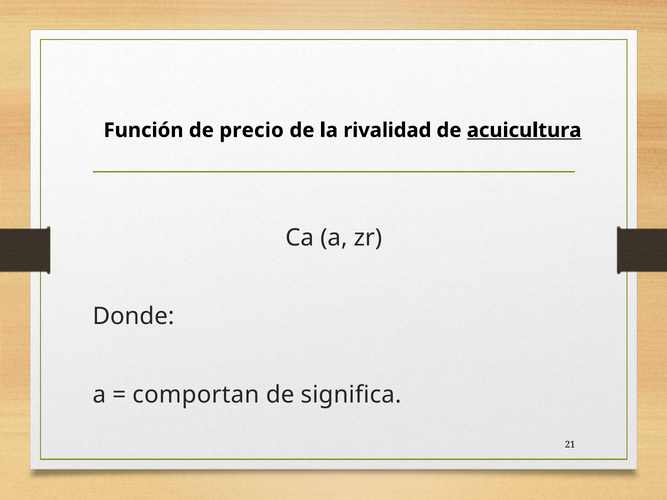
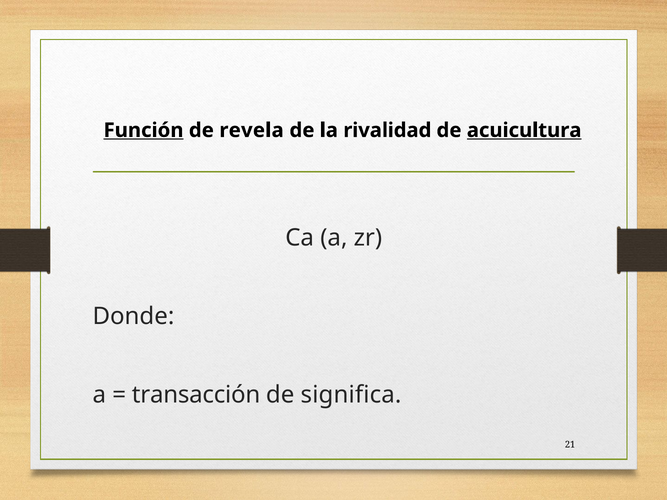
Función underline: none -> present
precio: precio -> revela
comportan: comportan -> transacción
